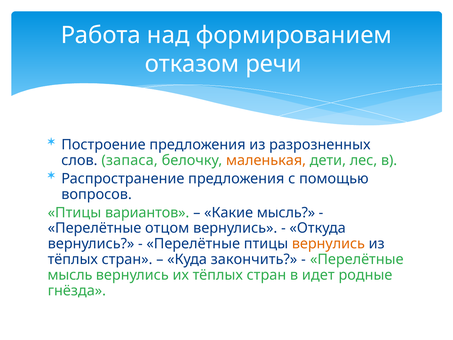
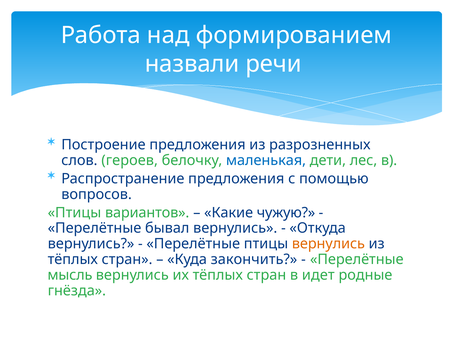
отказом: отказом -> назвали
запаса: запаса -> героев
маленькая colour: orange -> blue
Какие мысль: мысль -> чужую
отцом: отцом -> бывал
